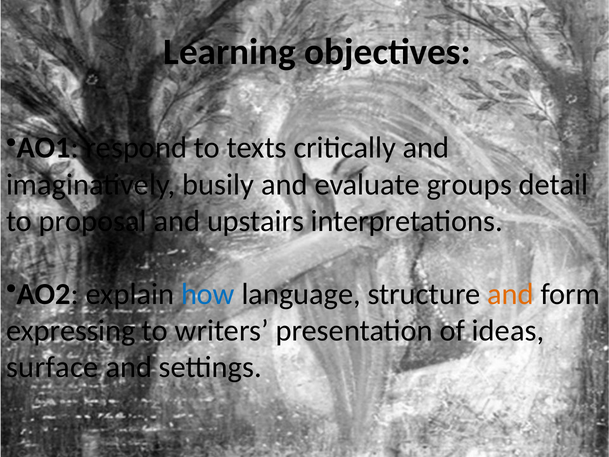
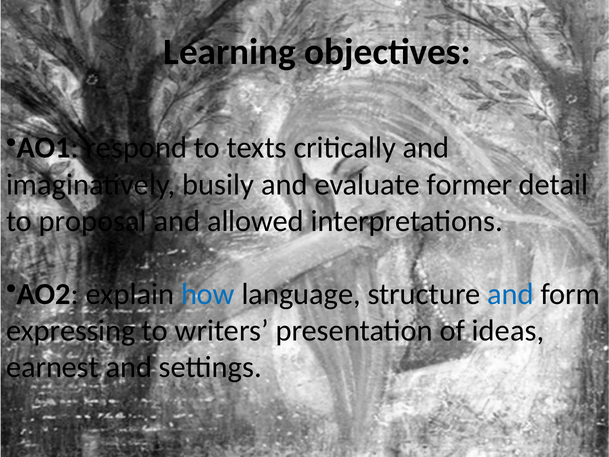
groups: groups -> former
upstairs: upstairs -> allowed
and at (510, 294) colour: orange -> blue
surface: surface -> earnest
